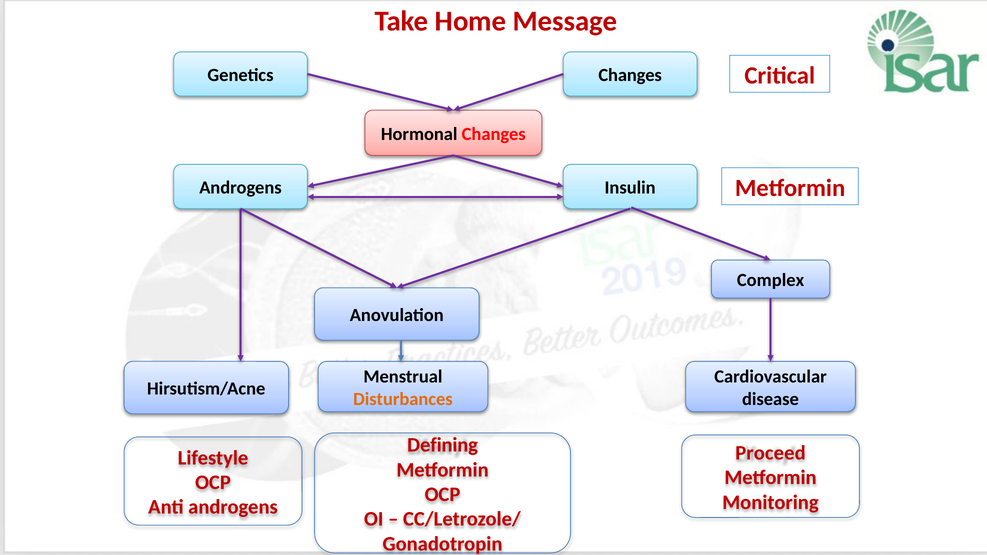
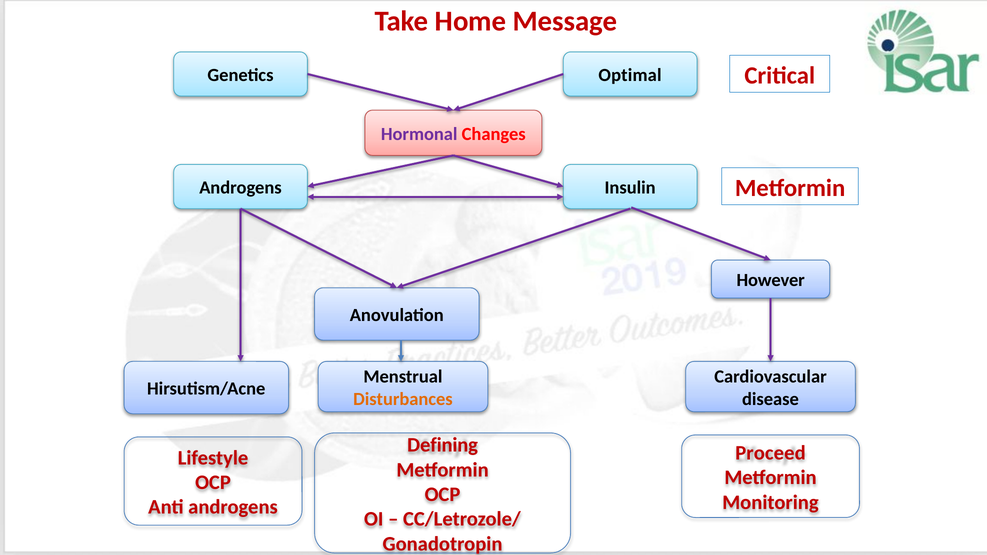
Changes at (630, 75): Changes -> Optimal
Hormonal colour: black -> purple
Complex: Complex -> However
